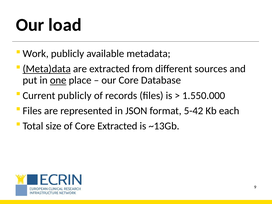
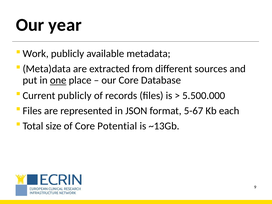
load: load -> year
Meta)data underline: present -> none
1.550.000: 1.550.000 -> 5.500.000
5-42: 5-42 -> 5-67
Core Extracted: Extracted -> Potential
